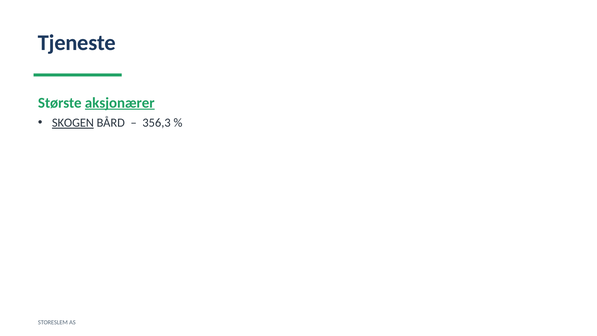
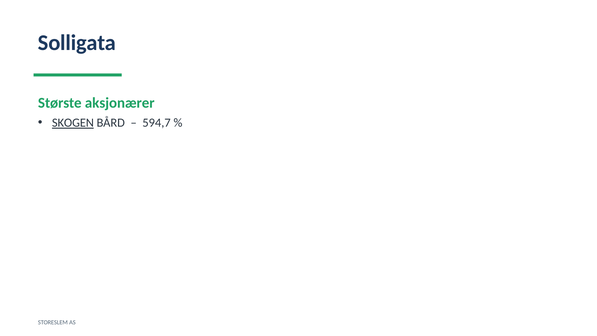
Tjeneste: Tjeneste -> Solligata
aksjonærer underline: present -> none
356,3: 356,3 -> 594,7
